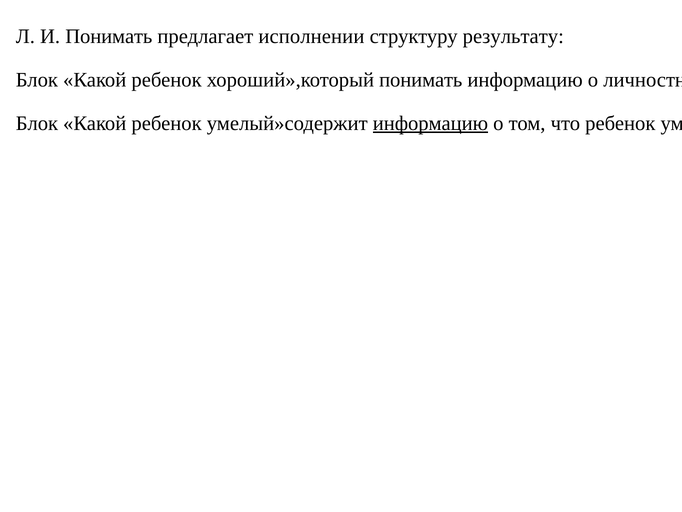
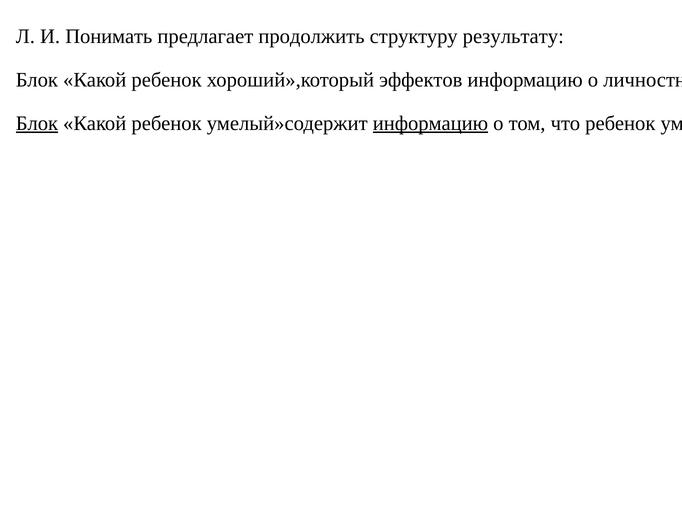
исполнении: исполнении -> продолжить
хороший»,который понимать: понимать -> эффектов
Блок at (37, 123) underline: none -> present
